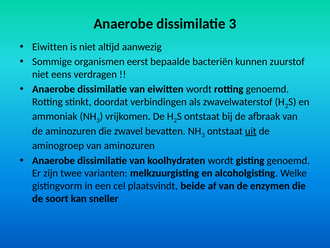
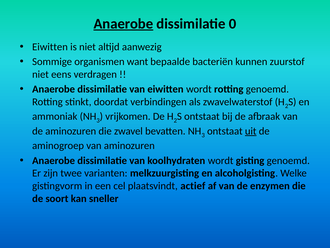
Anaerobe at (123, 24) underline: none -> present
dissimilatie 3: 3 -> 0
eerst: eerst -> want
beide: beide -> actief
